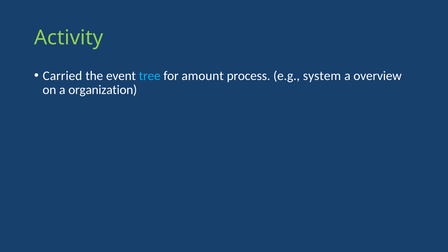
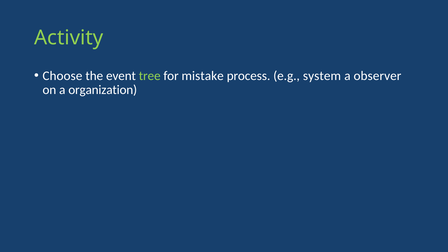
Carried: Carried -> Choose
tree colour: light blue -> light green
amount: amount -> mistake
overview: overview -> observer
